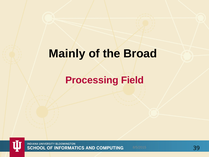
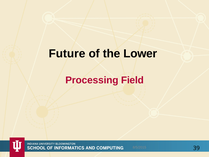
Mainly: Mainly -> Future
Broad: Broad -> Lower
